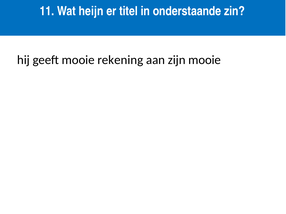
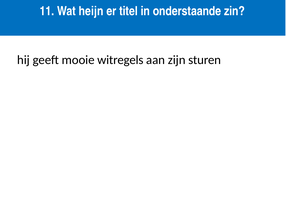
rekening: rekening -> witregels
zijn mooie: mooie -> sturen
